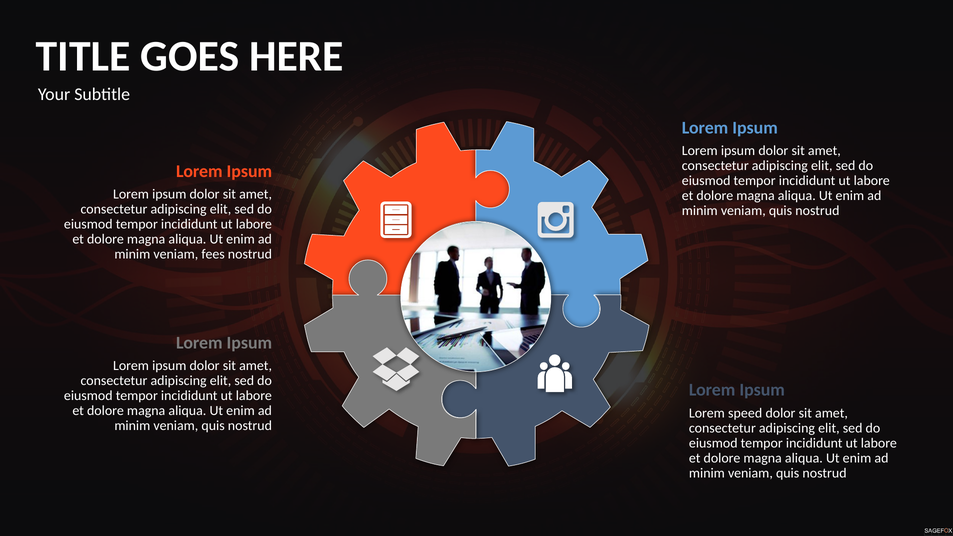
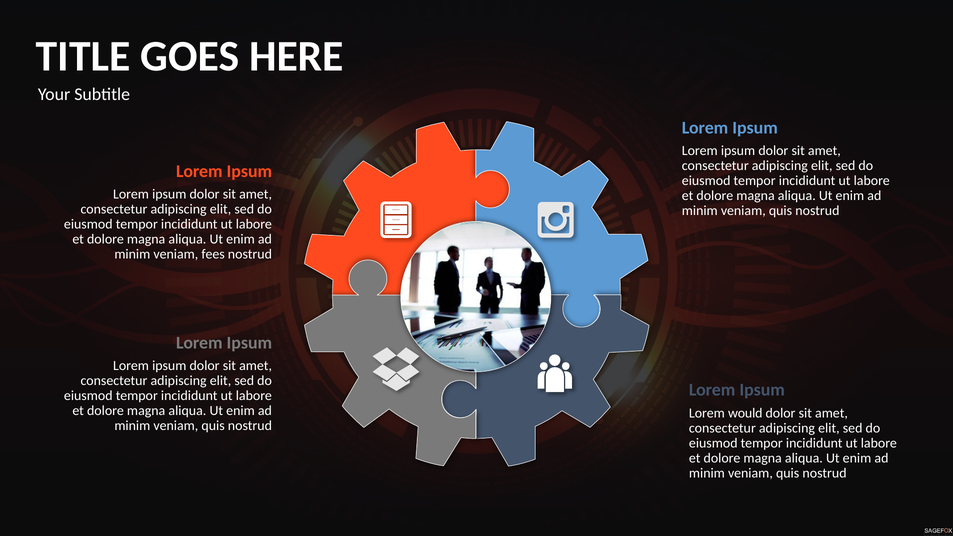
speed: speed -> would
